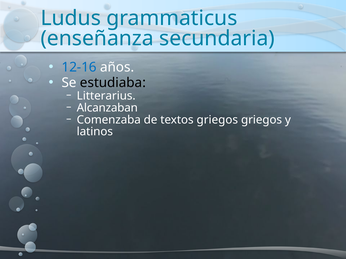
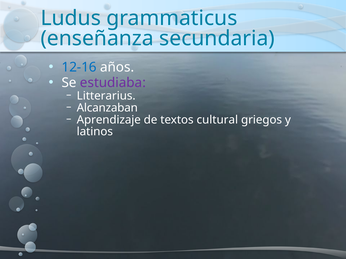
estudiaba colour: black -> purple
Comenzaba: Comenzaba -> Aprendizaje
textos griegos: griegos -> cultural
